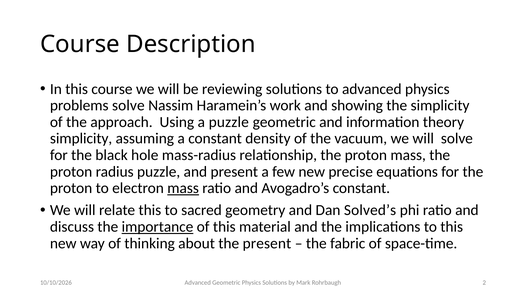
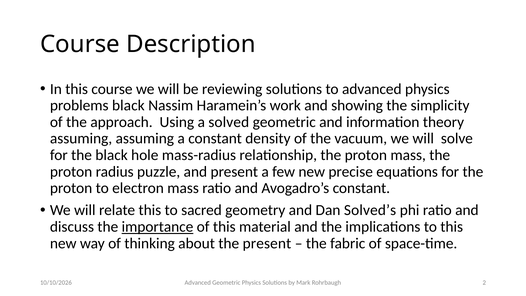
problems solve: solve -> black
a puzzle: puzzle -> solved
simplicity at (81, 139): simplicity -> assuming
mass at (183, 188) underline: present -> none
